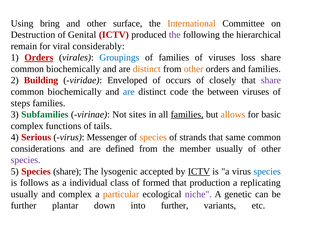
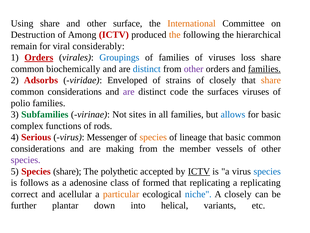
Using bring: bring -> share
Genital: Genital -> Among
the at (175, 35) colour: purple -> orange
distinct at (147, 69) colour: orange -> blue
other at (194, 69) colour: orange -> purple
families at (264, 69) underline: none -> present
Building: Building -> Adsorbs
occurs: occurs -> strains
share at (271, 80) colour: purple -> orange
biochemically at (75, 92): biochemically -> considerations
are at (129, 92) colour: blue -> purple
between: between -> surfaces
steps: steps -> polio
families at (187, 114) underline: present -> none
allows colour: orange -> blue
tails: tails -> rods
strands: strands -> lineage
that same: same -> basic
defined: defined -> making
member usually: usually -> vessels
lysogenic: lysogenic -> polythetic
individual: individual -> adenosine
that production: production -> replicating
usually at (24, 194): usually -> correct
and complex: complex -> acellular
niche colour: purple -> blue
A genetic: genetic -> closely
into further: further -> helical
